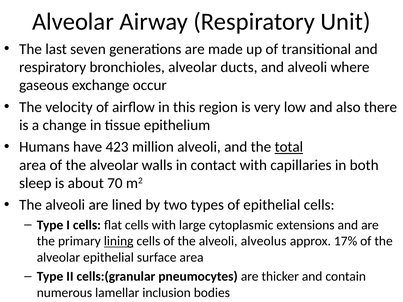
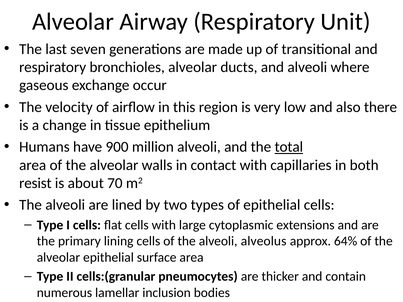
423: 423 -> 900
sleep: sleep -> resist
lining underline: present -> none
17%: 17% -> 64%
